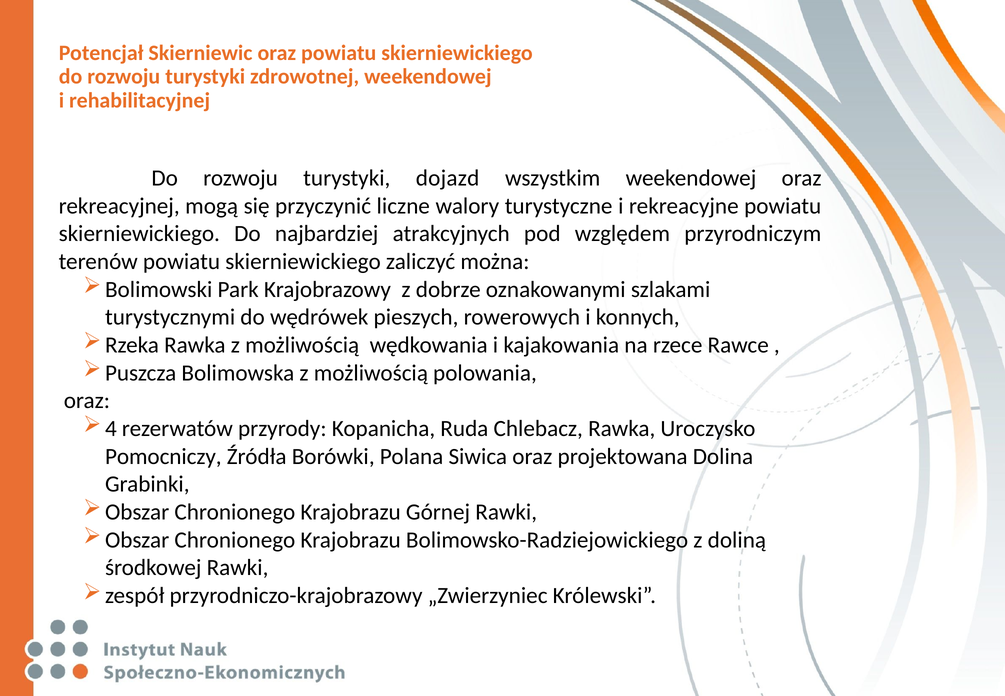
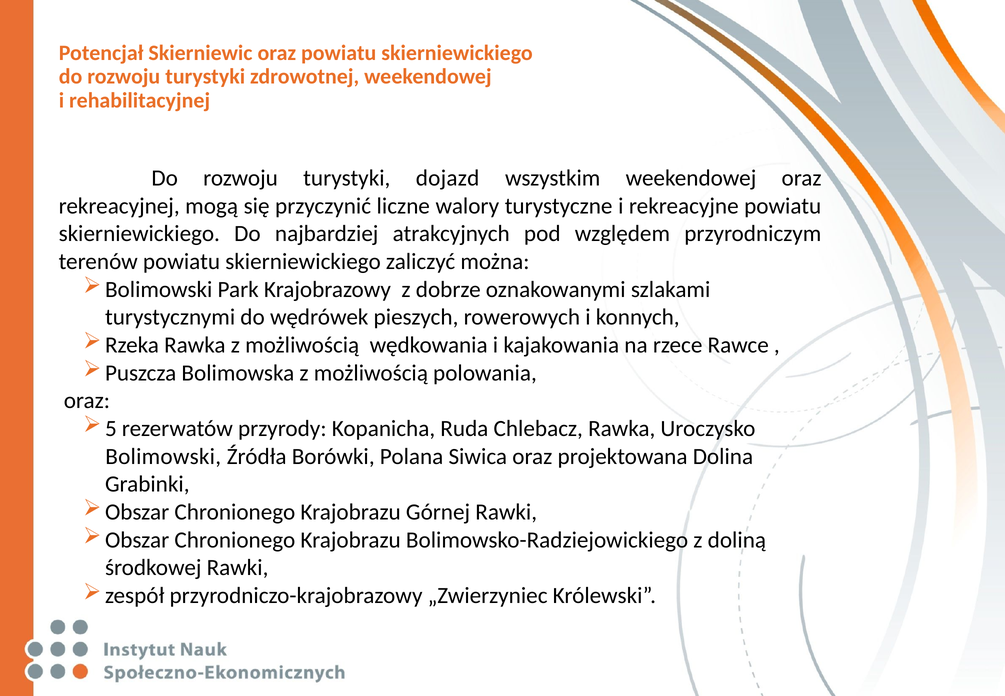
4: 4 -> 5
Pomocniczy at (163, 456): Pomocniczy -> Bolimowski
